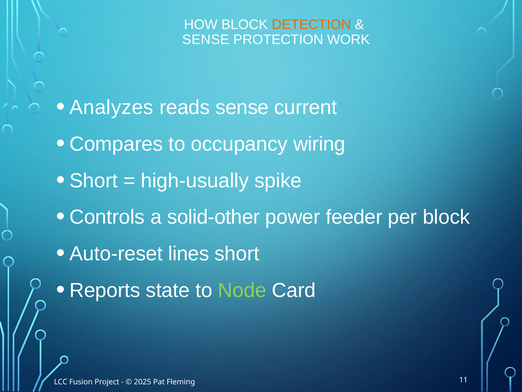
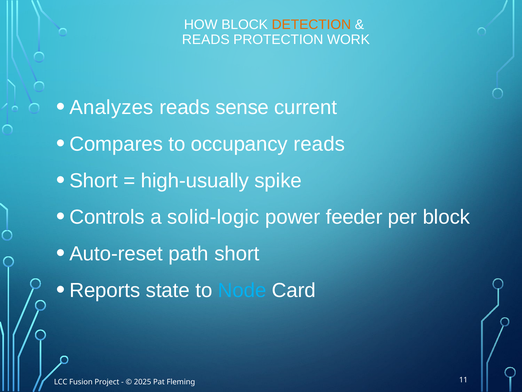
SENSE at (206, 39): SENSE -> READS
occupancy wiring: wiring -> reads
solid-other: solid-other -> solid-logic
lines: lines -> path
Node colour: light green -> light blue
